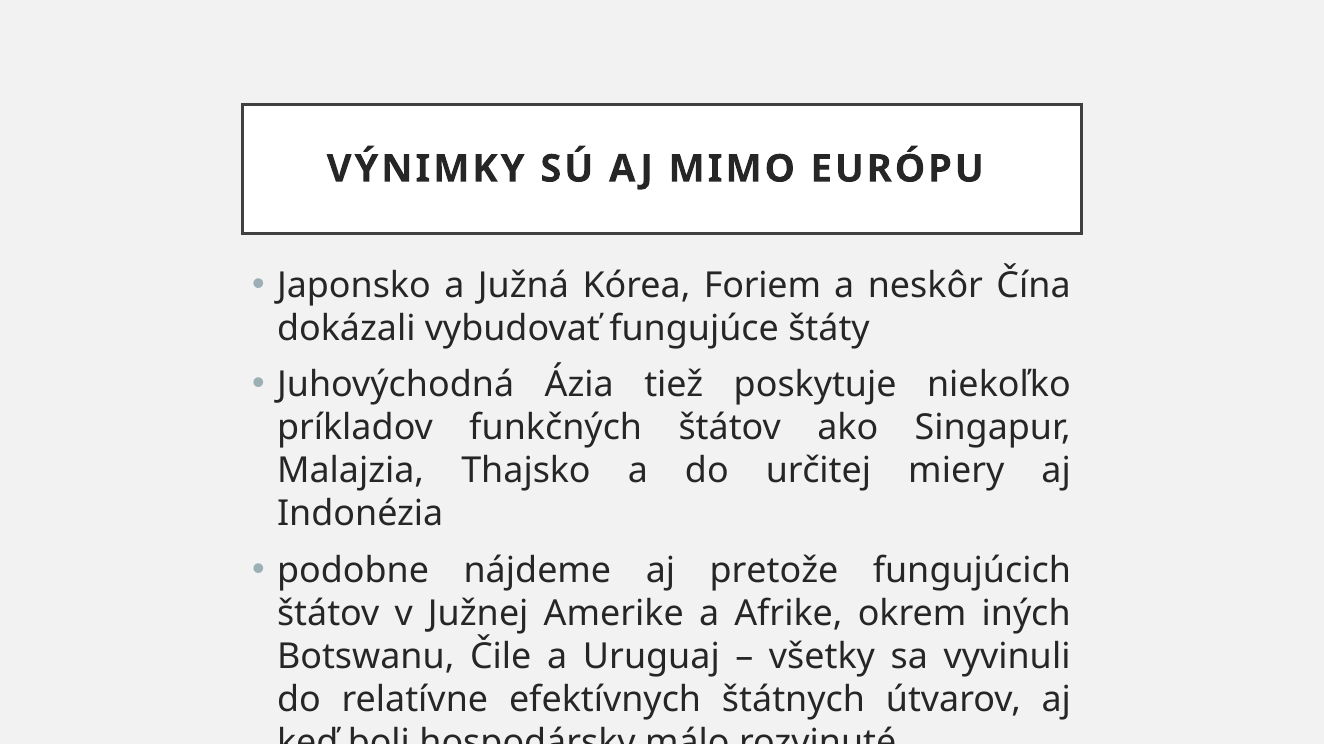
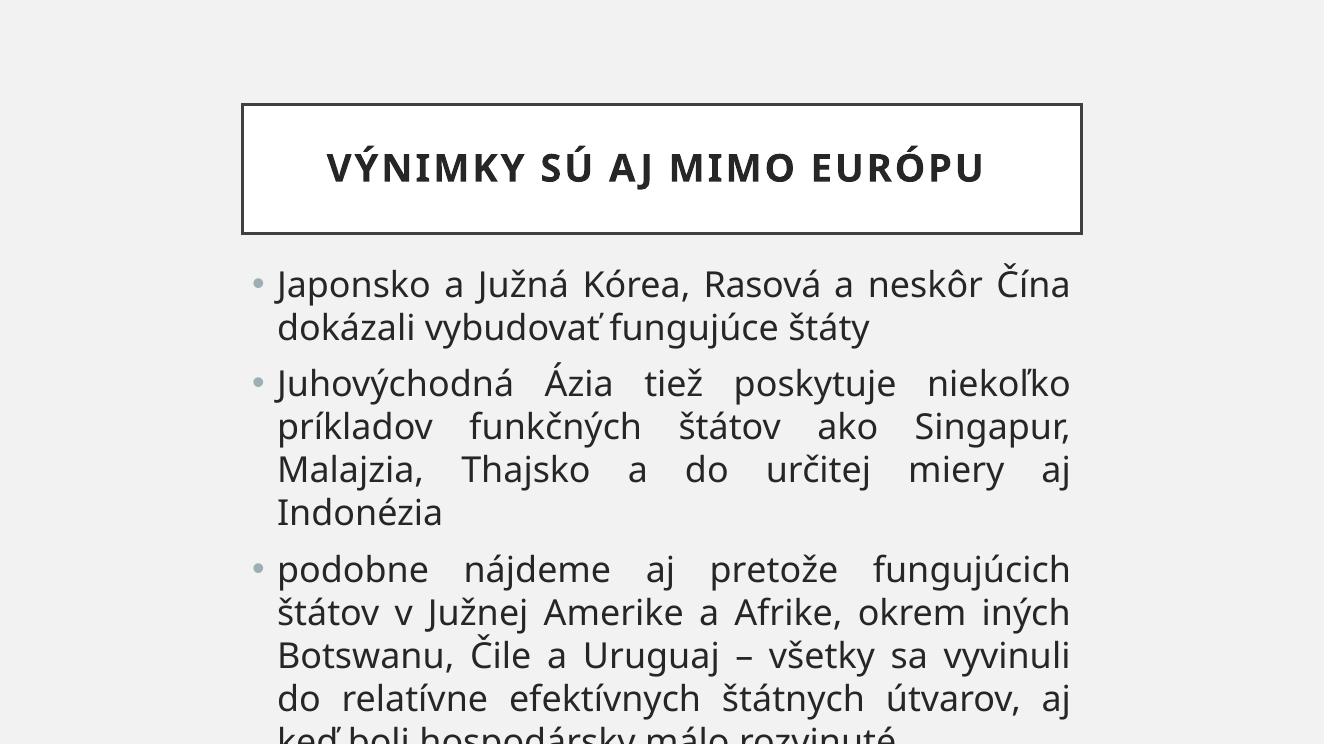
Foriem: Foriem -> Rasová
